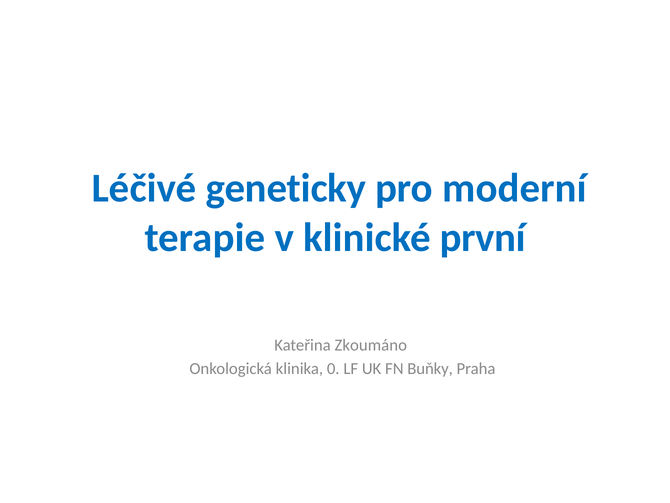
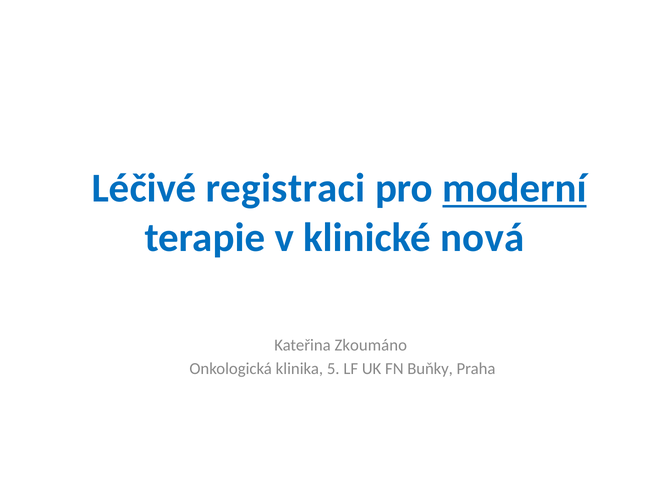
geneticky: geneticky -> registraci
moderní underline: none -> present
první: první -> nová
0: 0 -> 5
